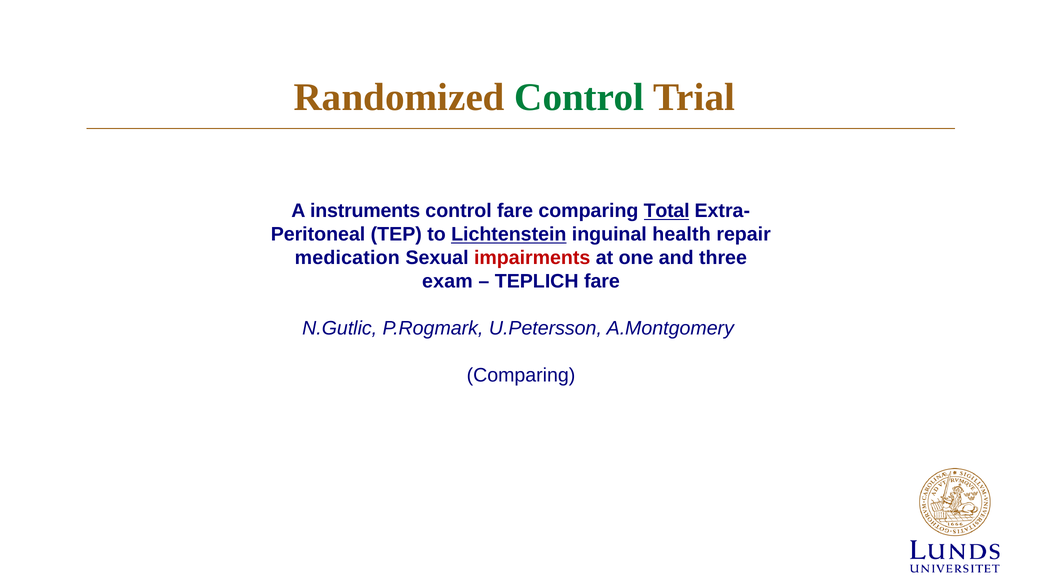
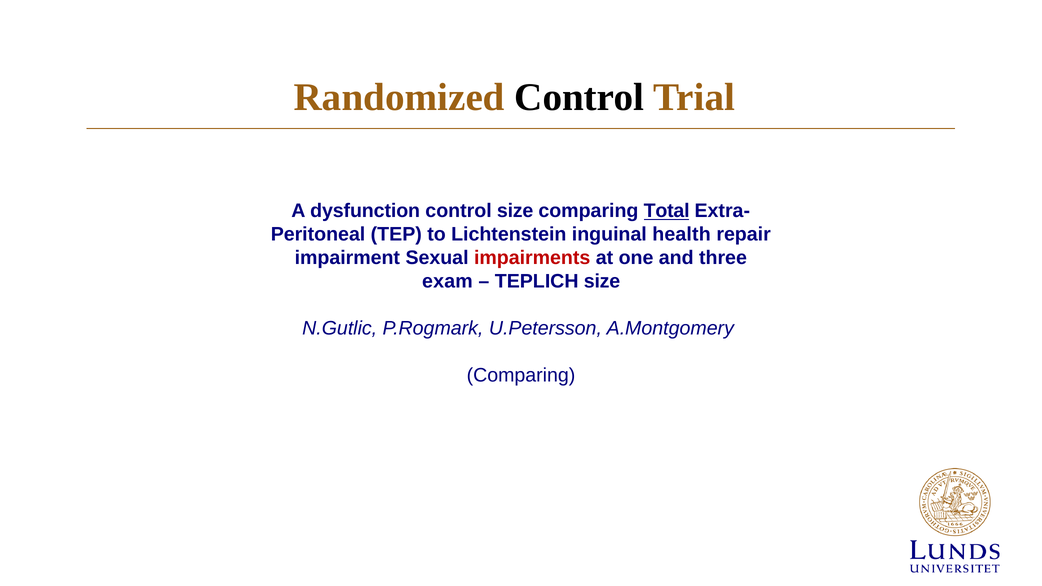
Control at (579, 97) colour: green -> black
instruments: instruments -> dysfunction
control fare: fare -> size
Lichtenstein underline: present -> none
medication: medication -> impairment
TEPLICH fare: fare -> size
